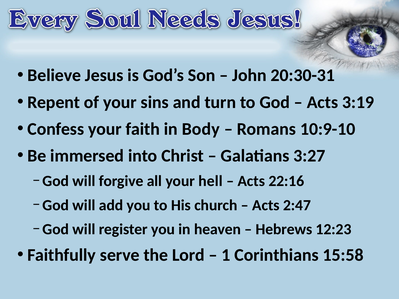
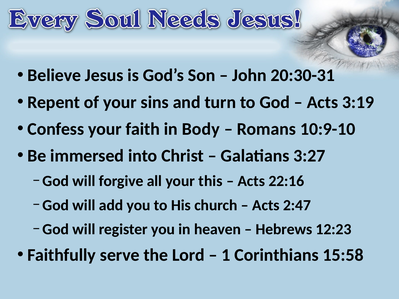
hell: hell -> this
